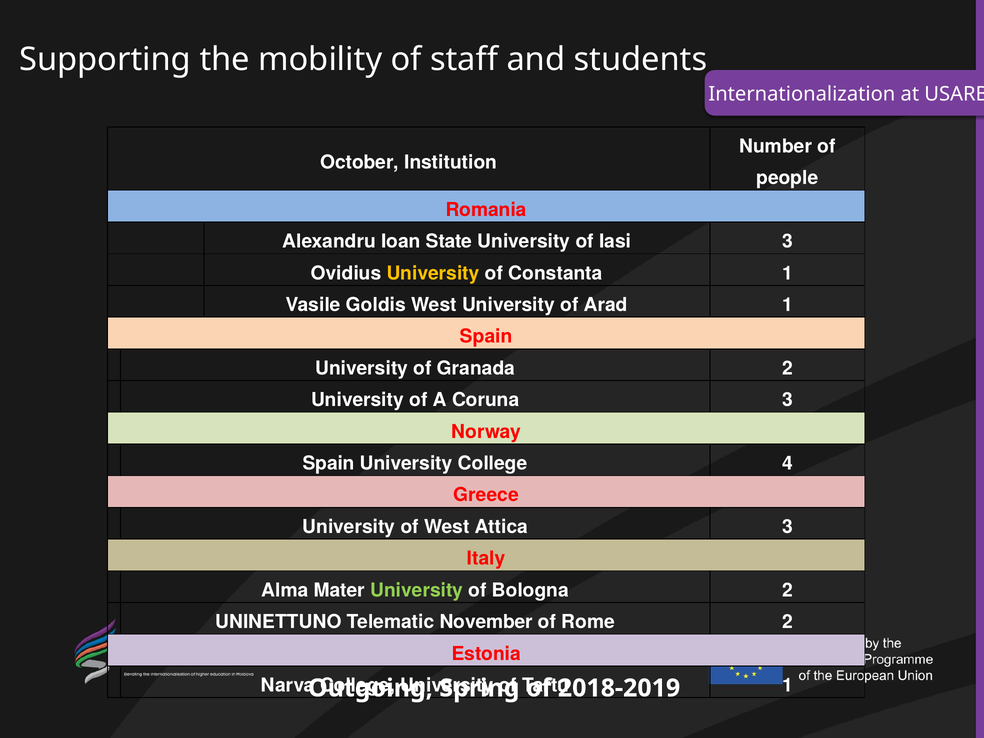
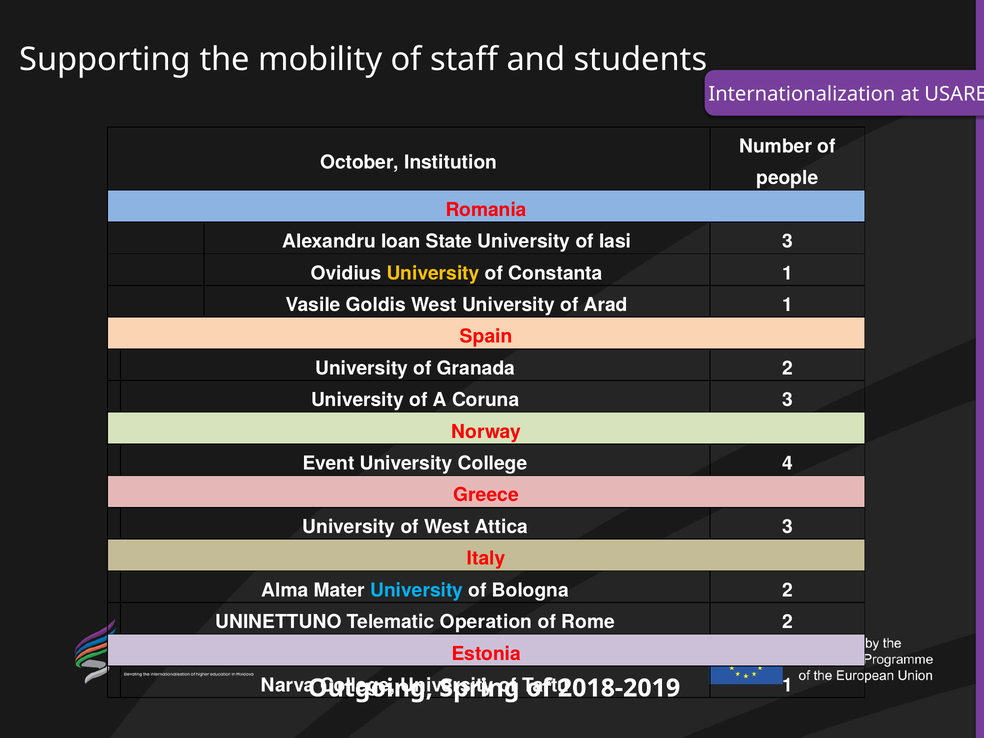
Spain at (329, 463): Spain -> Event
University at (417, 590) colour: light green -> light blue
November: November -> Operation
